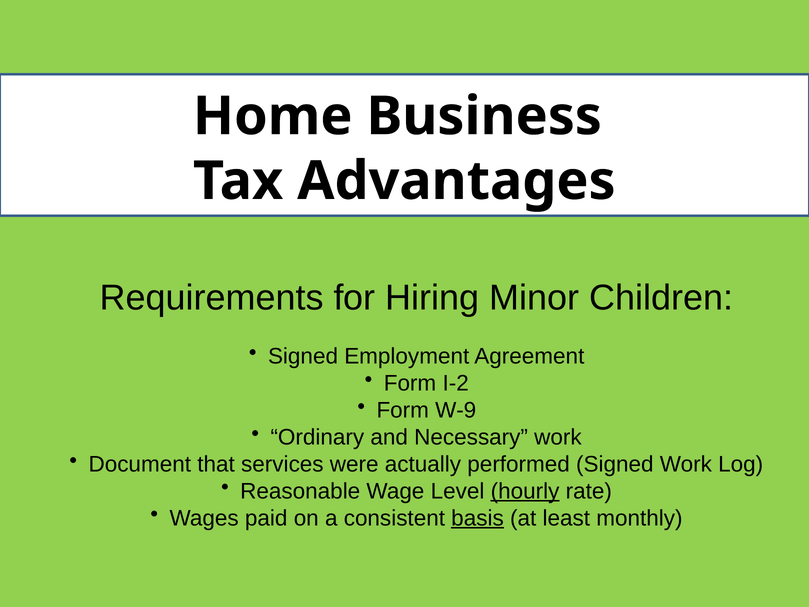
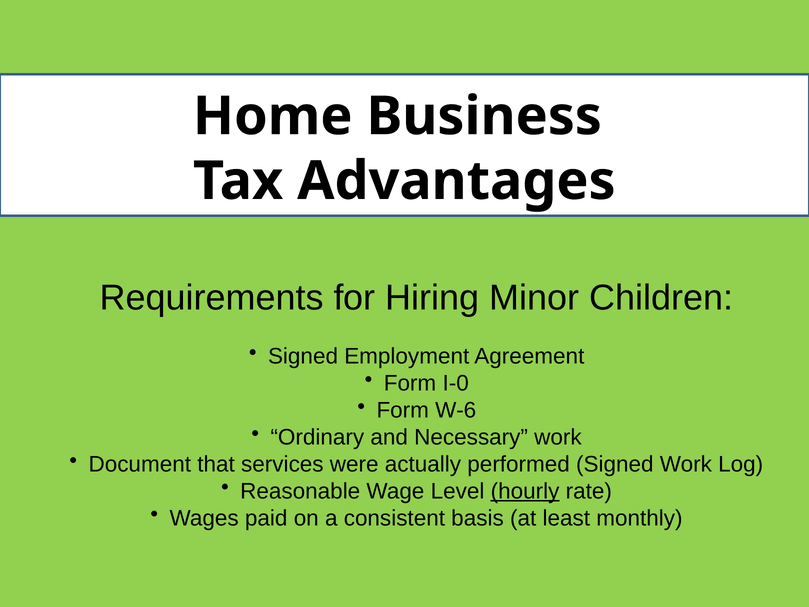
I-2: I-2 -> I-0
W-9: W-9 -> W-6
basis underline: present -> none
